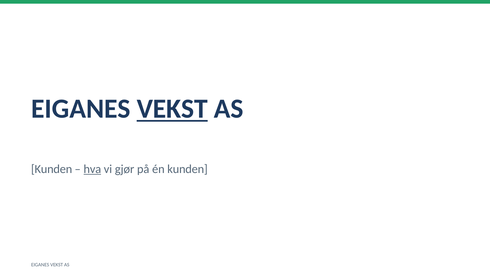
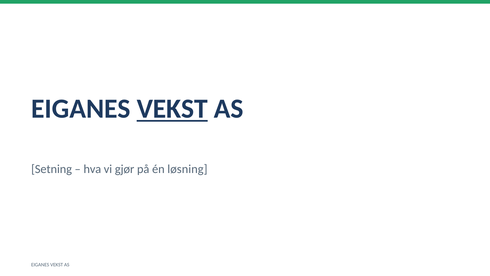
Kunden at (52, 169): Kunden -> Setning
hva underline: present -> none
én kunden: kunden -> løsning
